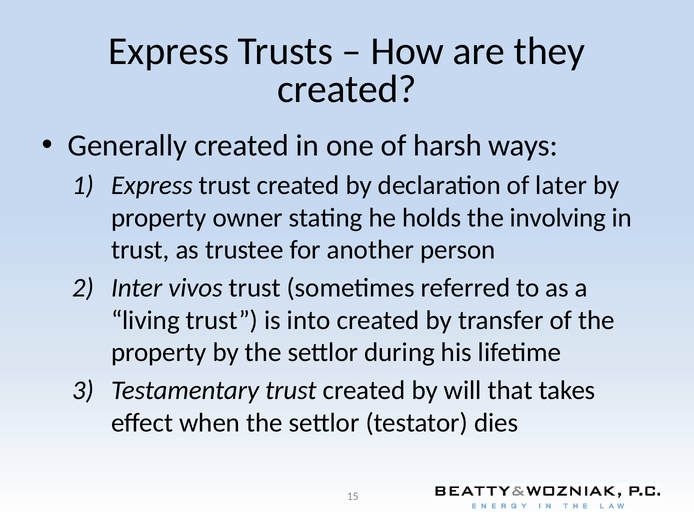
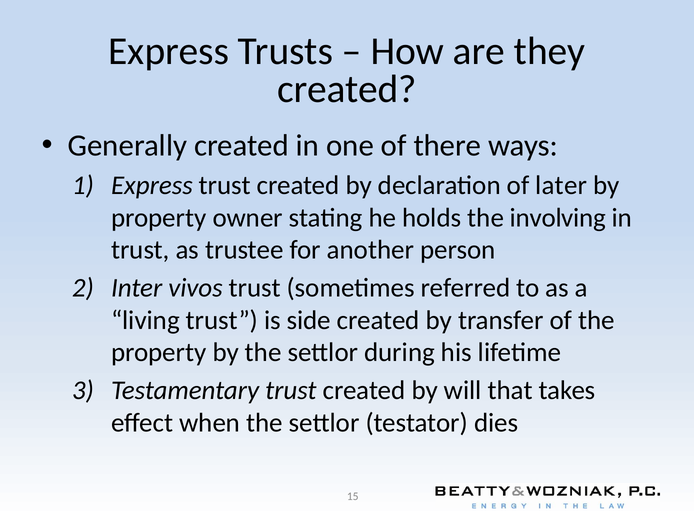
harsh: harsh -> there
into: into -> side
